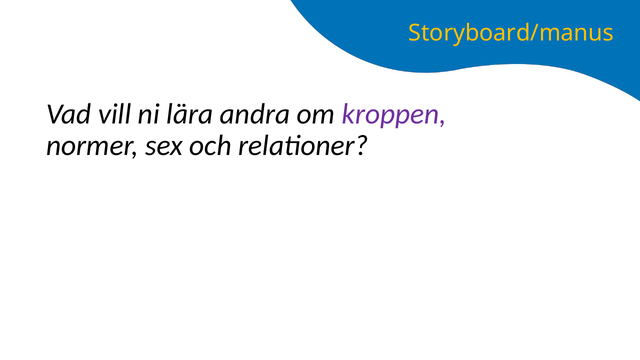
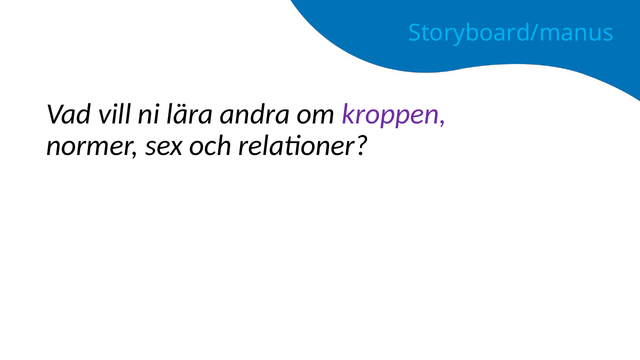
Storyboard/manus colour: yellow -> light blue
